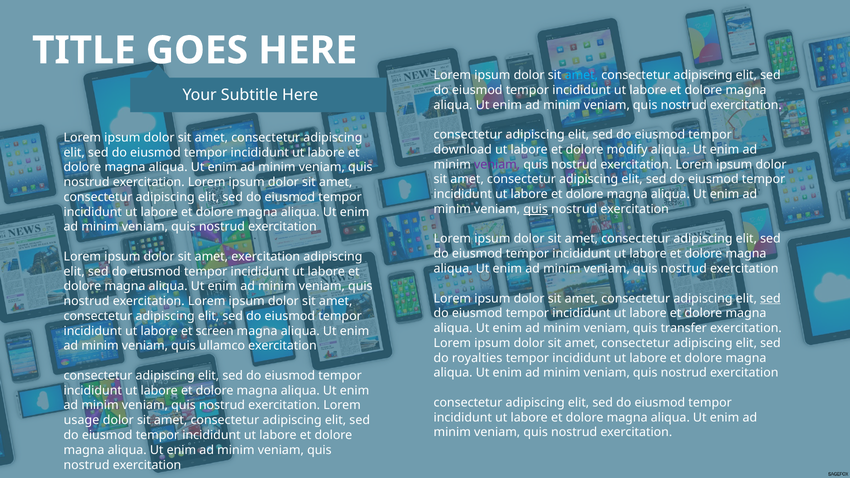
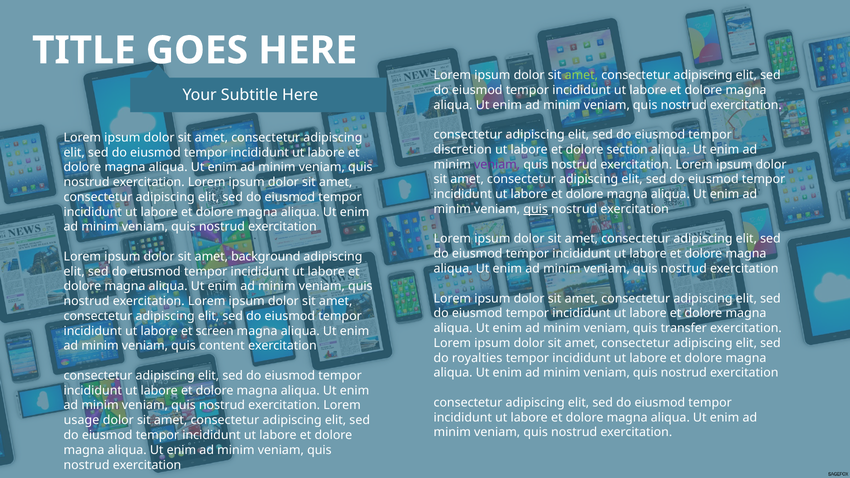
amet at (581, 75) colour: light blue -> light green
download: download -> discretion
modify: modify -> section
amet exercitation: exercitation -> background
sed at (770, 298) underline: present -> none
ullamco: ullamco -> content
